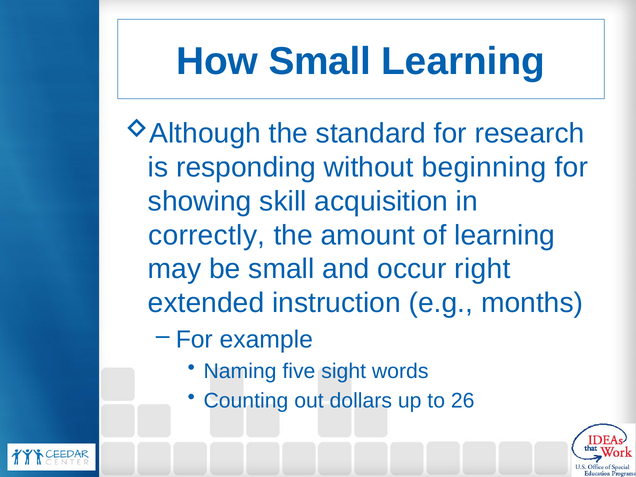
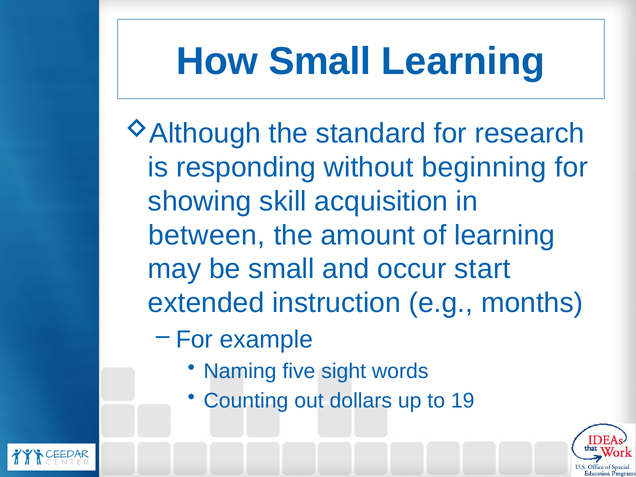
correctly: correctly -> between
right: right -> start
26: 26 -> 19
